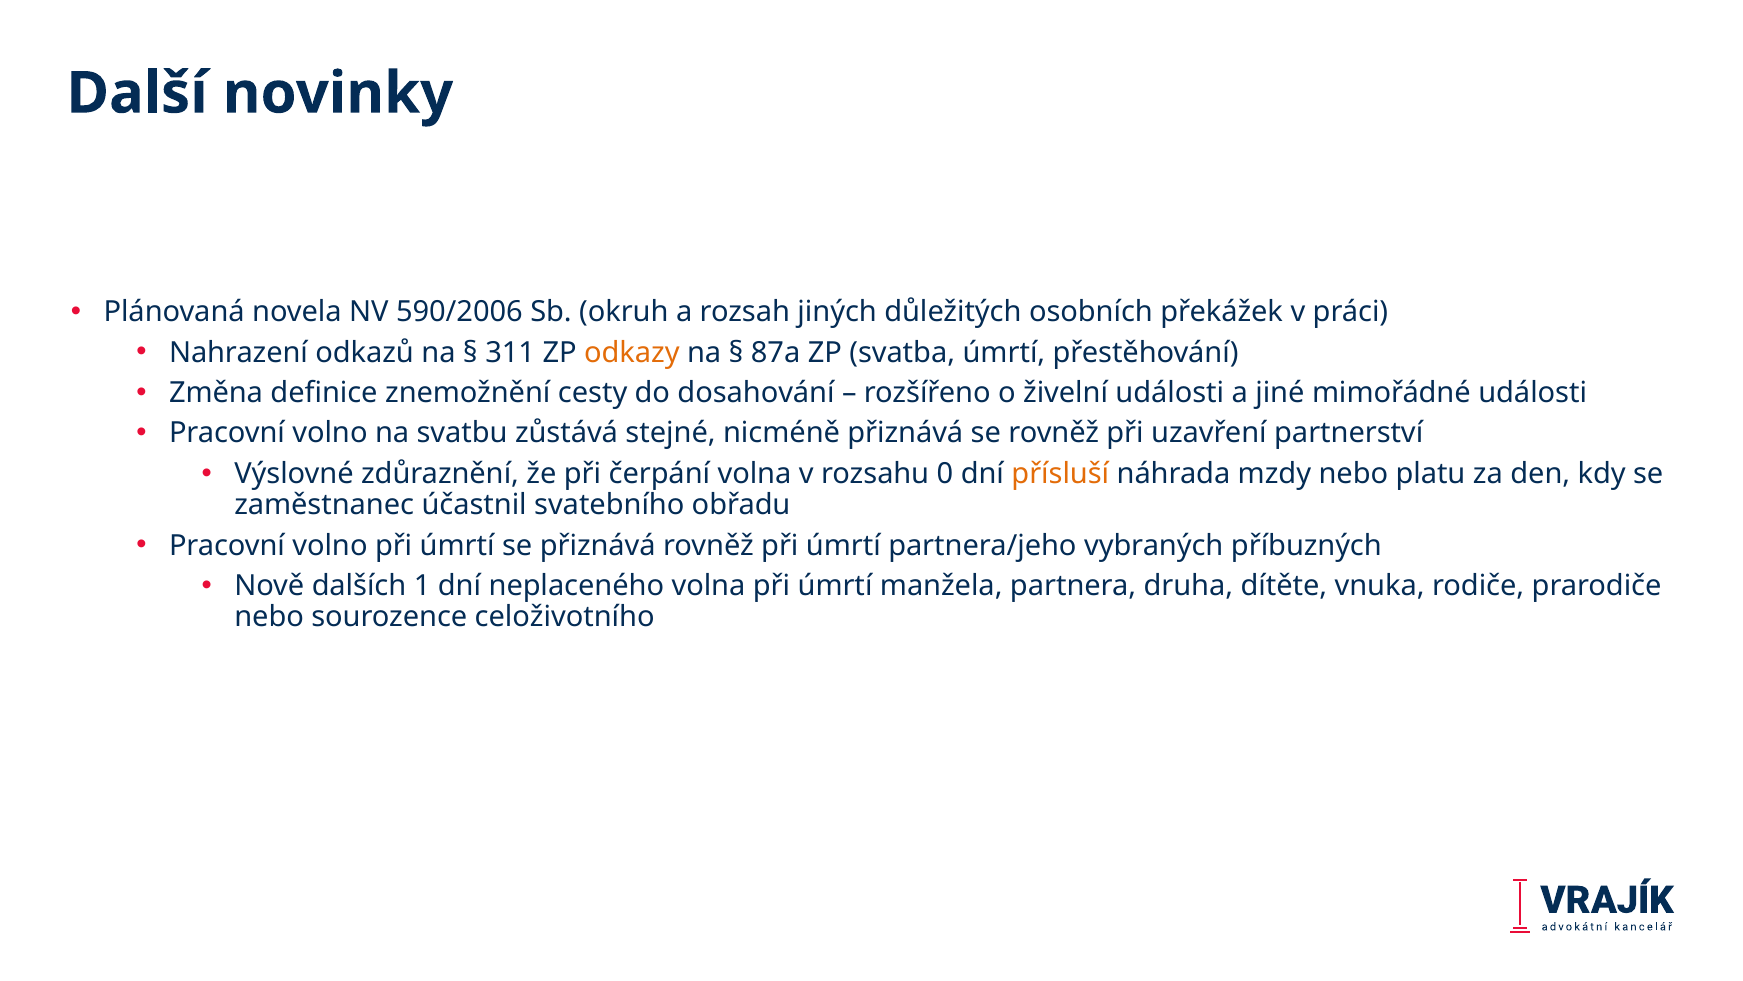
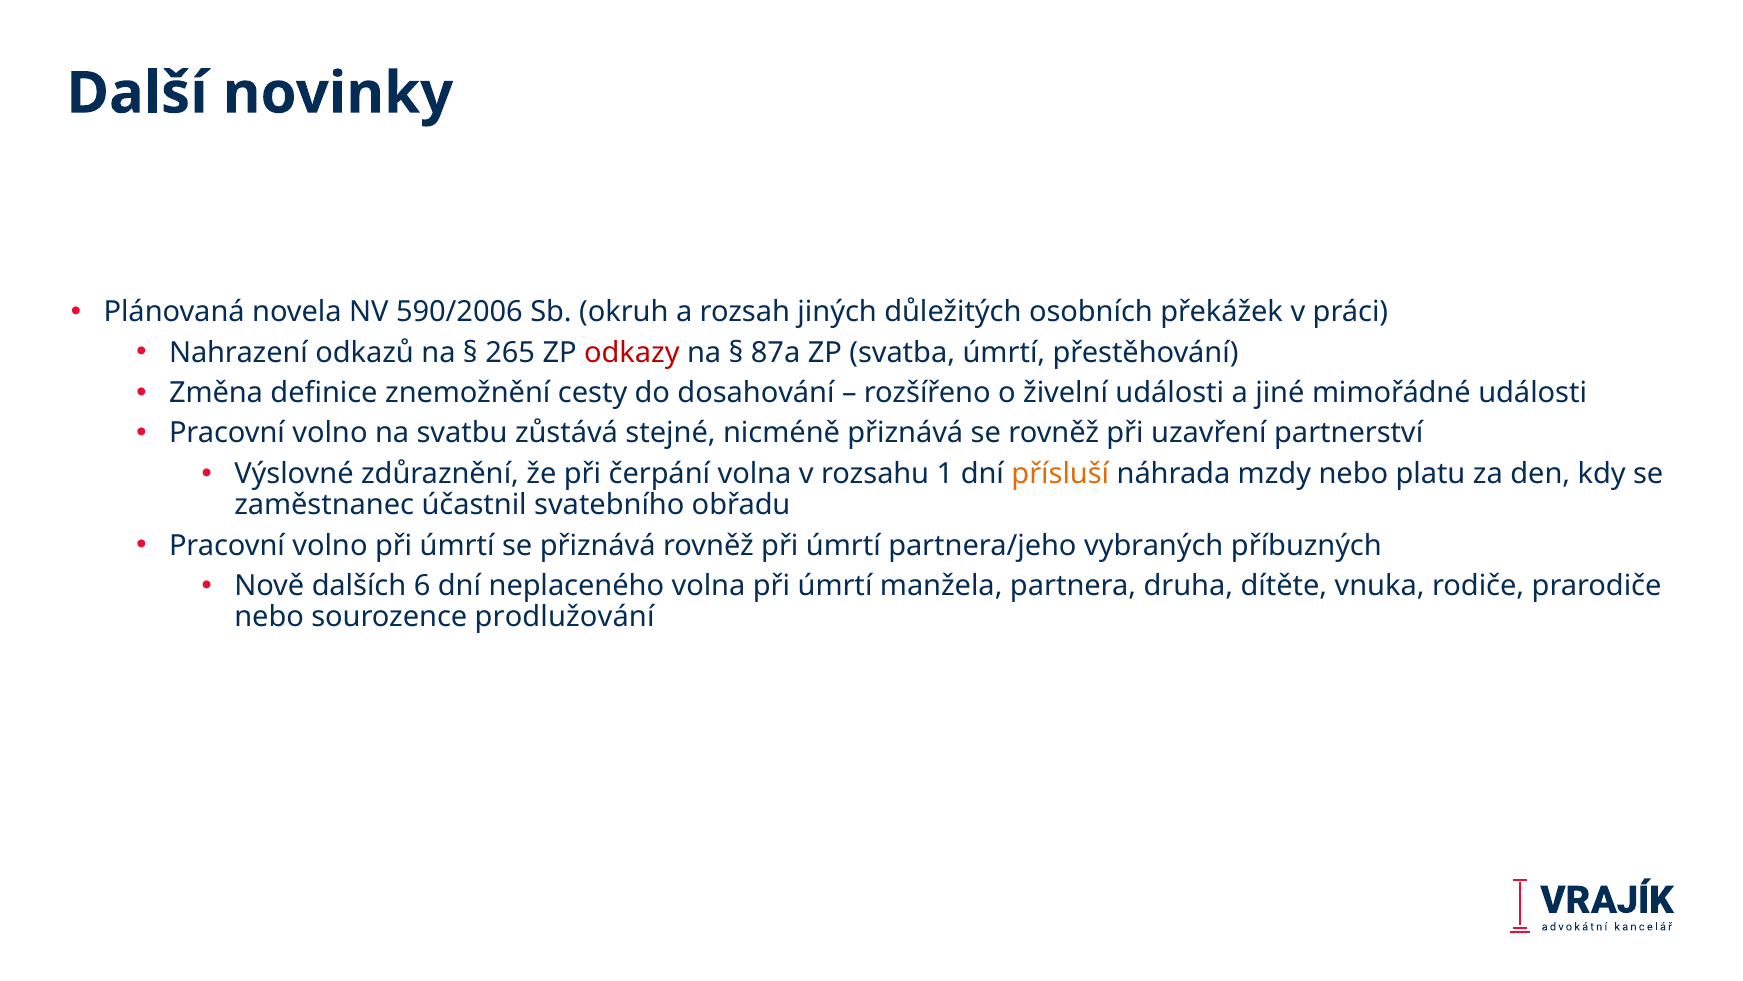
311: 311 -> 265
odkazy colour: orange -> red
0: 0 -> 1
1: 1 -> 6
celoživotního: celoživotního -> prodlužování
